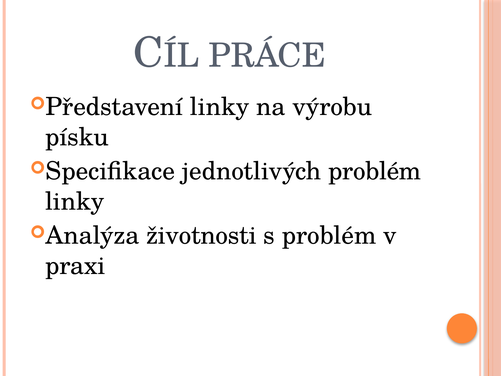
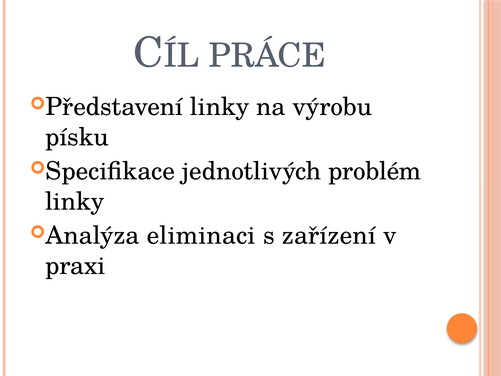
životnosti: životnosti -> eliminaci
s problém: problém -> zařízení
